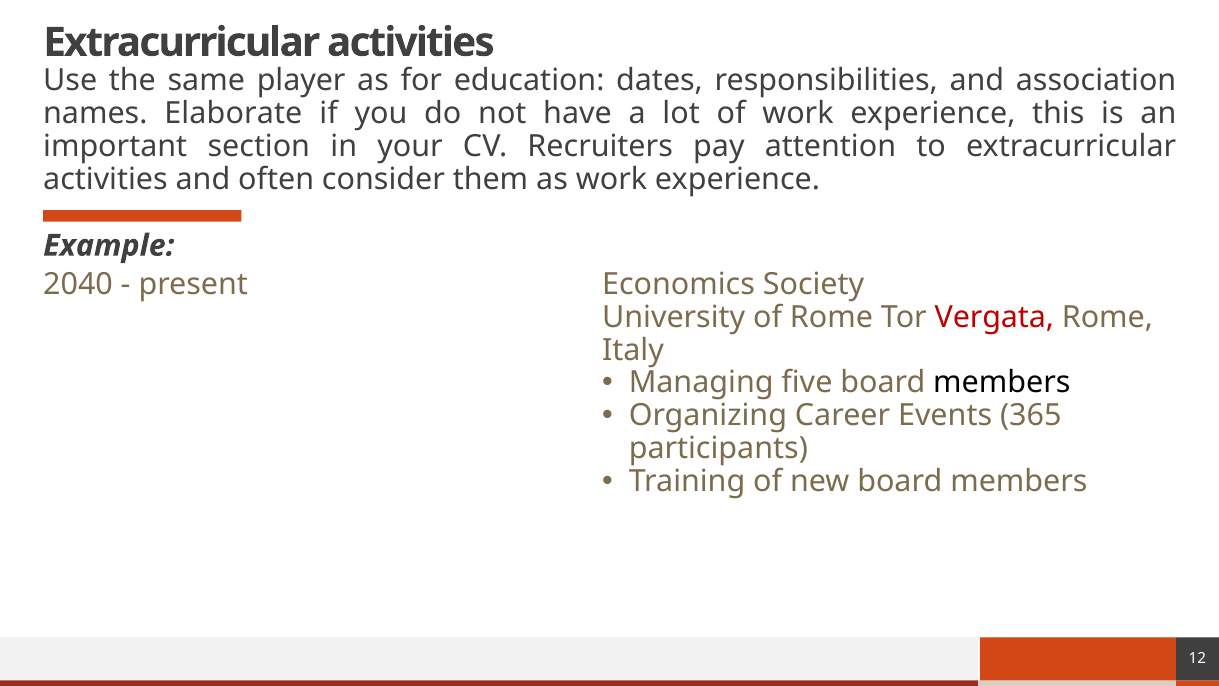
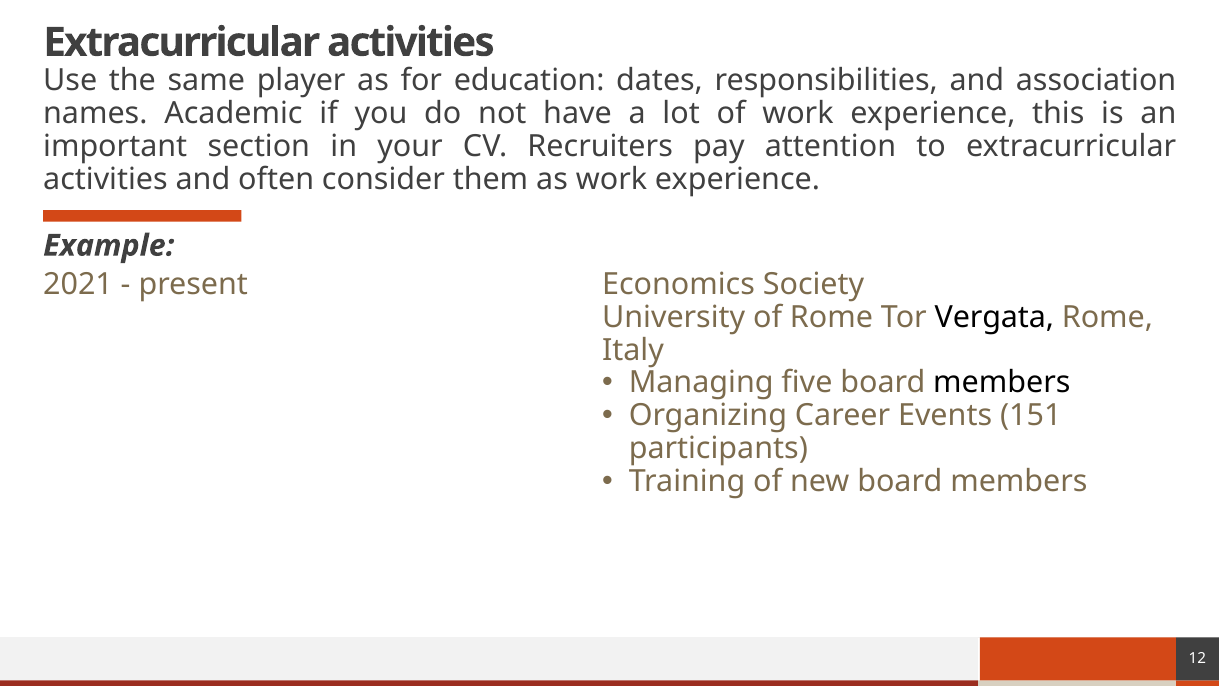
Elaborate: Elaborate -> Academic
2040: 2040 -> 2021
Vergata colour: red -> black
365: 365 -> 151
